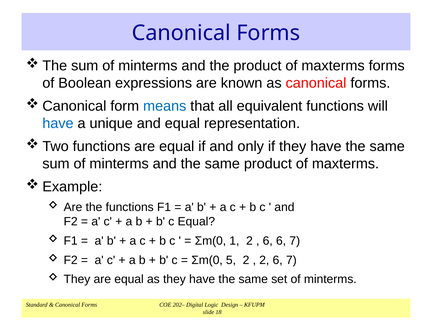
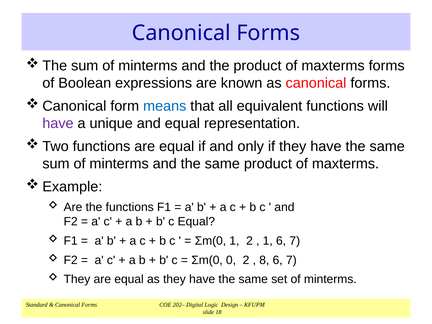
have at (58, 123) colour: blue -> purple
6 at (268, 241): 6 -> 1
5: 5 -> 0
2 at (264, 260): 2 -> 8
